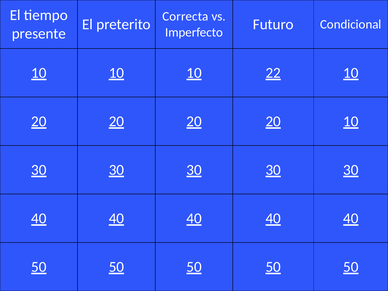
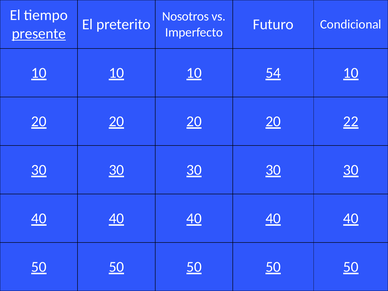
Correcta: Correcta -> Nosotros
presente underline: none -> present
22: 22 -> 54
20 10: 10 -> 22
